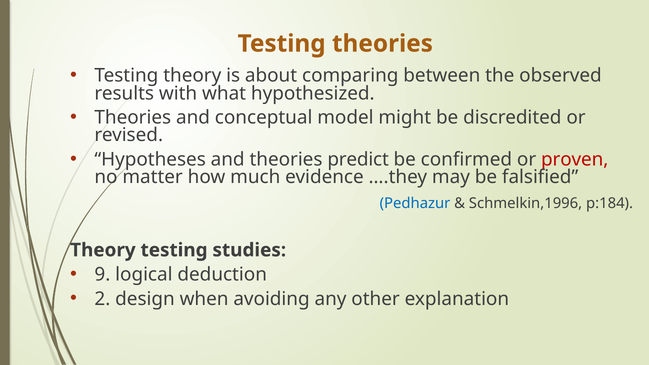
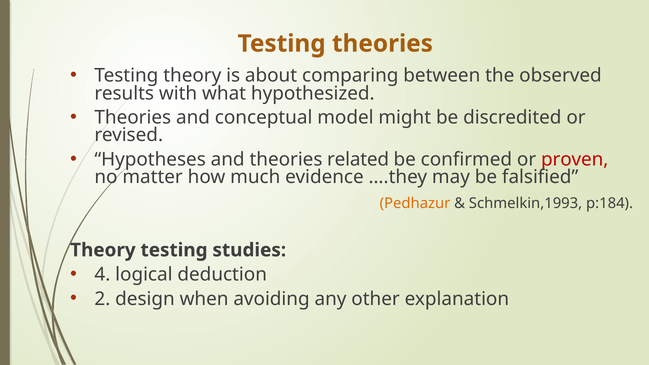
predict: predict -> related
Pedhazur colour: blue -> orange
Schmelkin,1996: Schmelkin,1996 -> Schmelkin,1993
9: 9 -> 4
